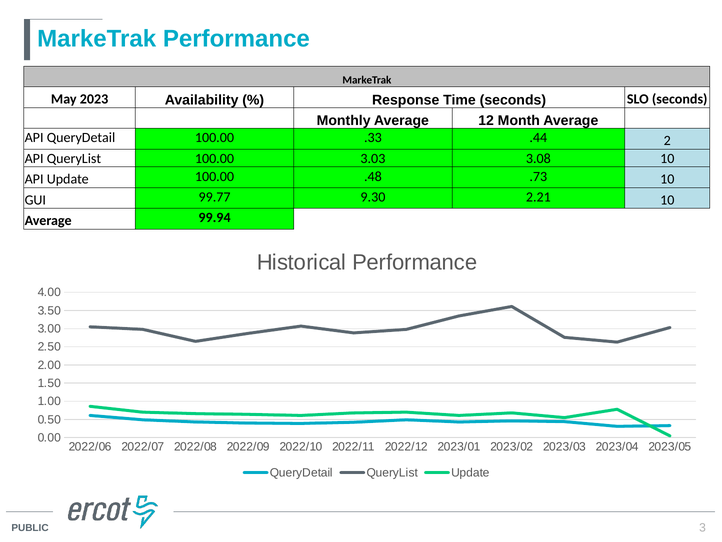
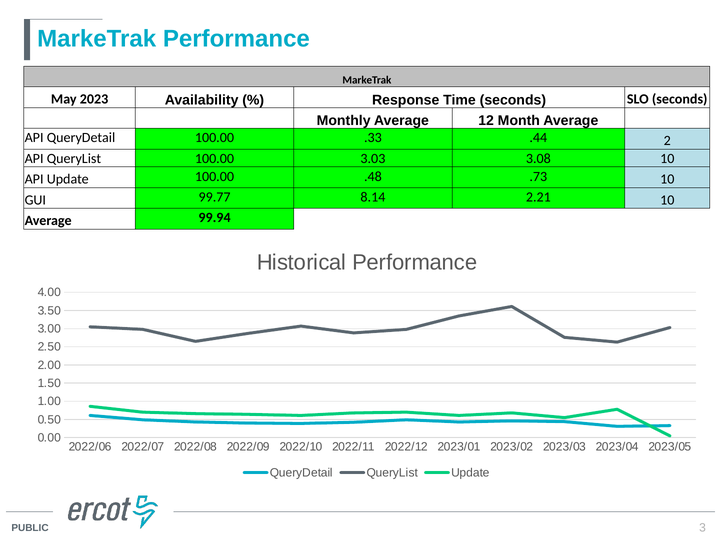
9.30: 9.30 -> 8.14
